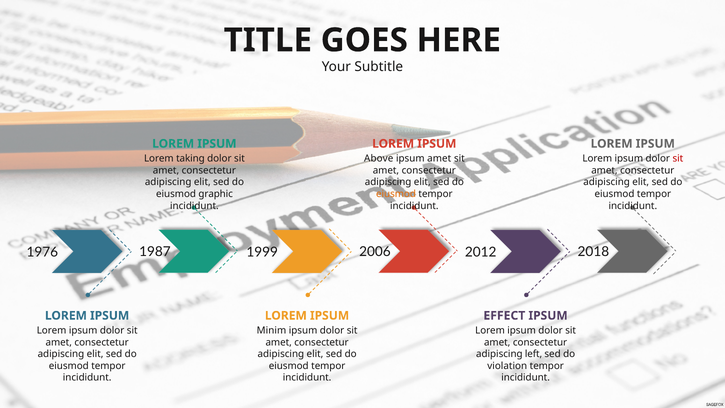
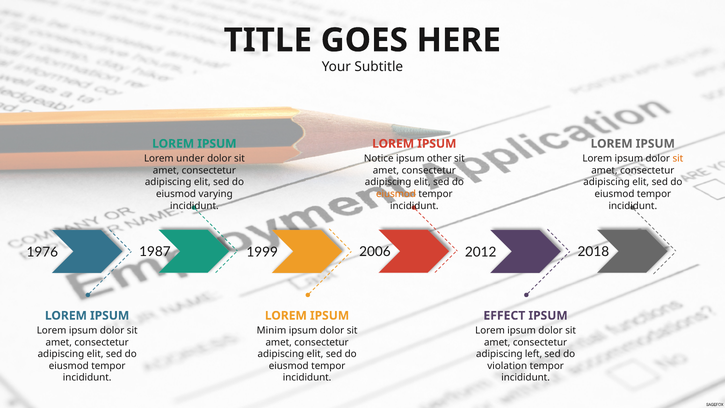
taking: taking -> under
Above: Above -> Notice
ipsum amet: amet -> other
sit at (678, 158) colour: red -> orange
graphic: graphic -> varying
